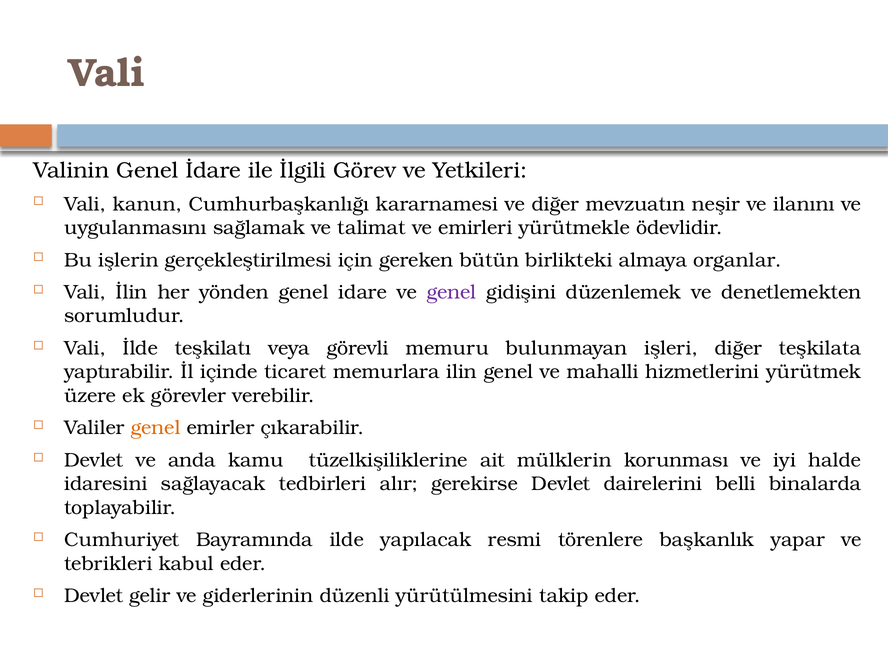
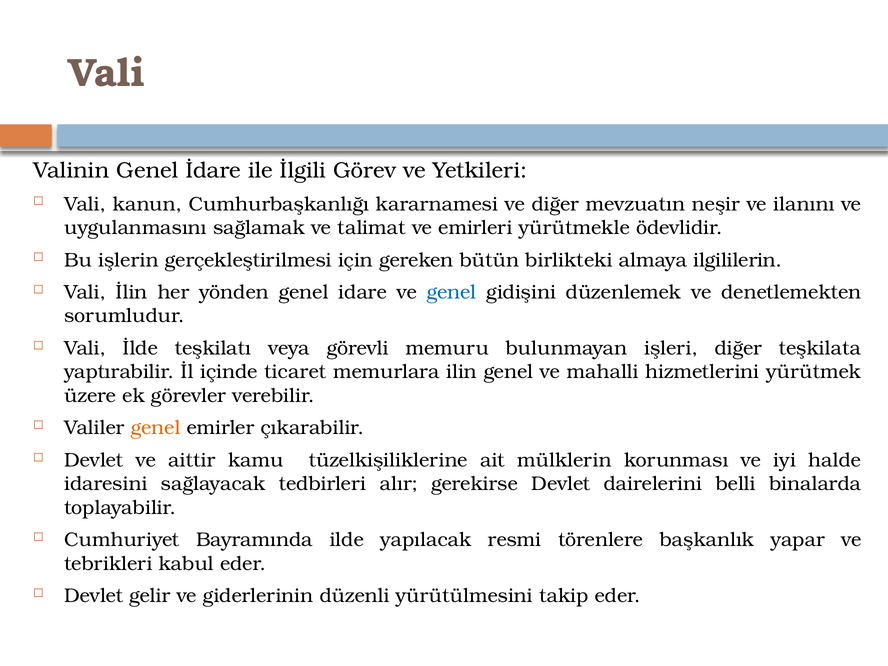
organlar: organlar -> ilgililerin
genel at (452, 292) colour: purple -> blue
anda: anda -> aittir
